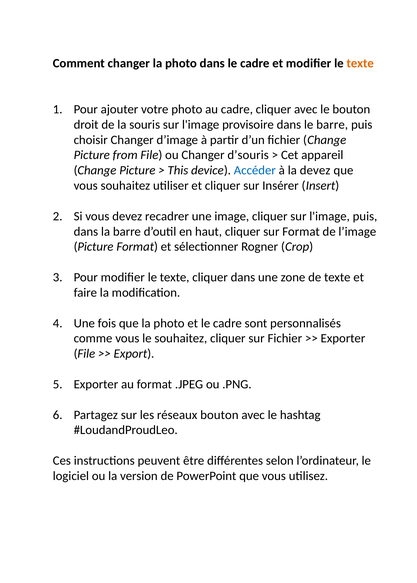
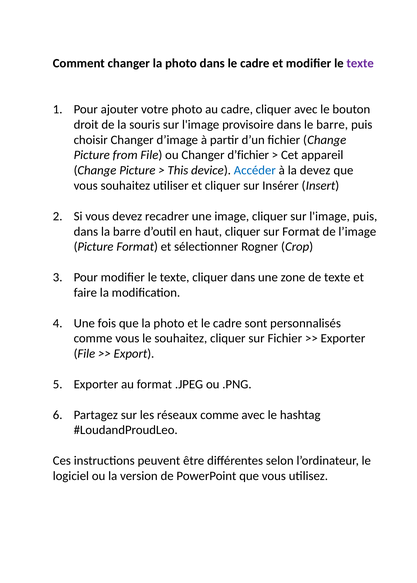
texte at (360, 64) colour: orange -> purple
d’souris: d’souris -> d’fichier
réseaux bouton: bouton -> comme
